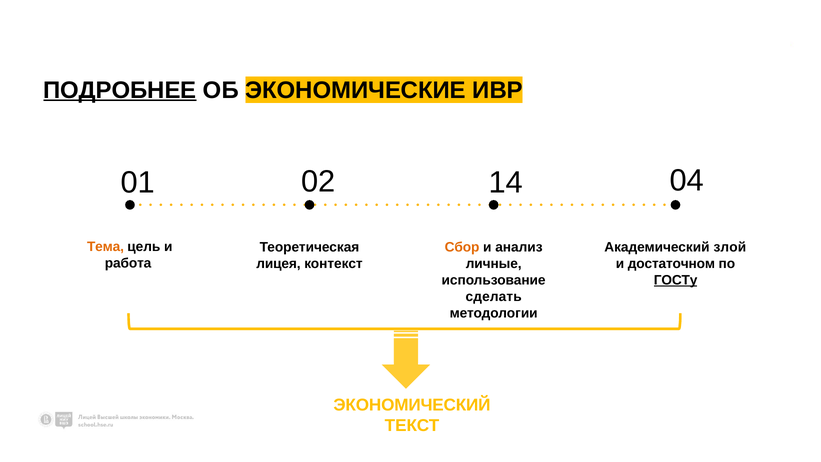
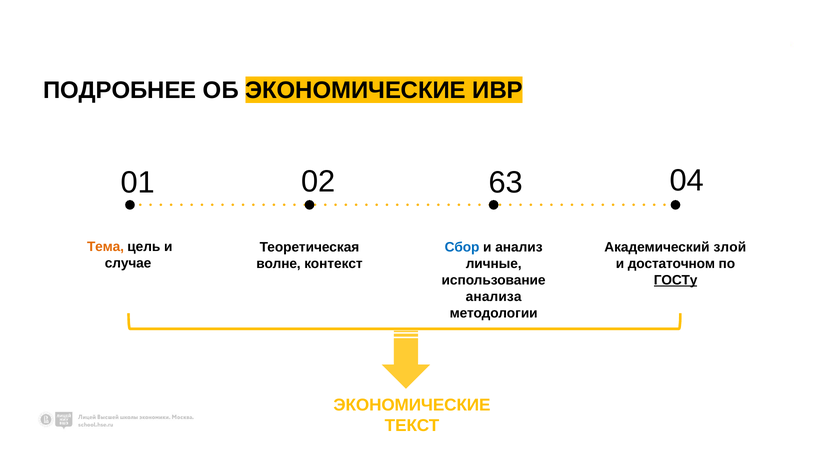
ПОДРОБНЕЕ underline: present -> none
14: 14 -> 63
Сбор colour: orange -> blue
работа: работа -> случае
лицея: лицея -> волне
сделать: сделать -> анализа
ЭКОНОМИЧЕСКИЙ at (412, 405): ЭКОНОМИЧЕСКИЙ -> ЭКОНОМИЧЕСКИЕ
